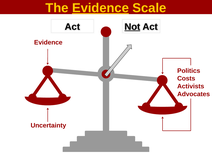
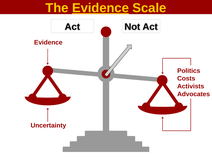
Not underline: present -> none
